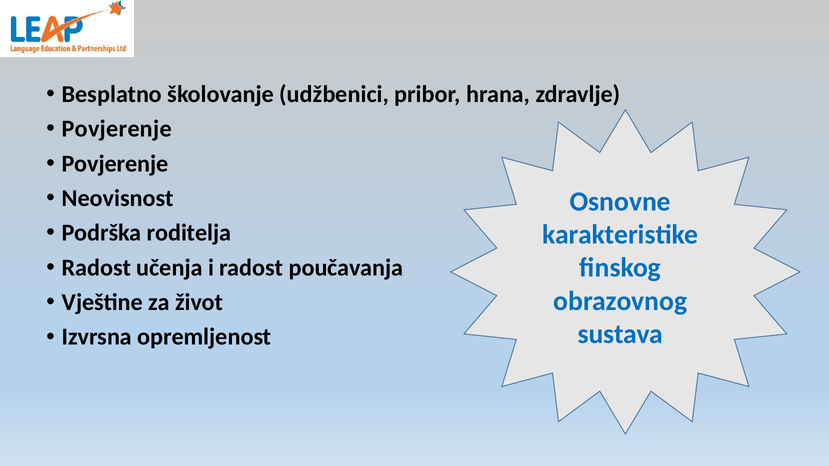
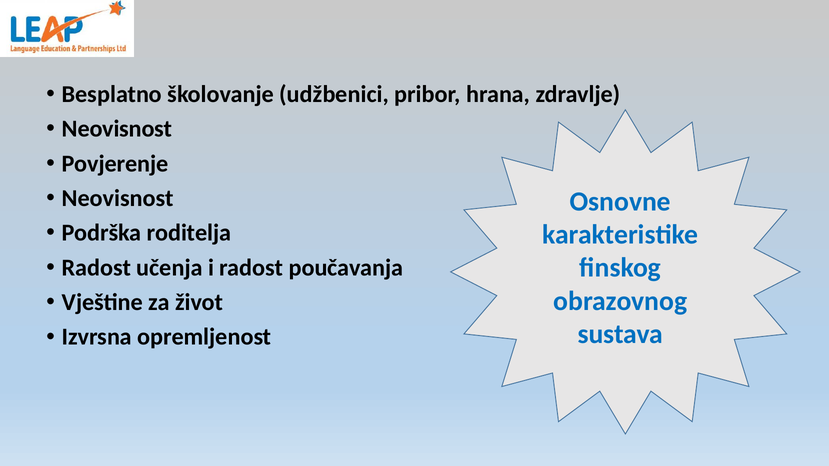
Povjerenje at (117, 129): Povjerenje -> Neovisnost
